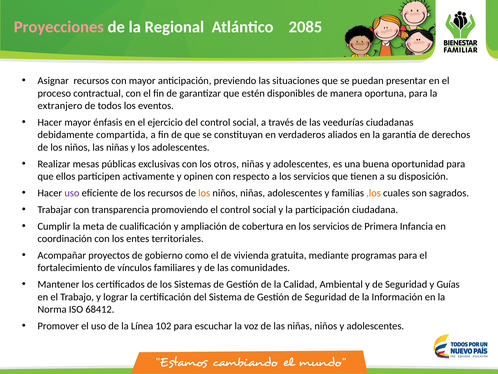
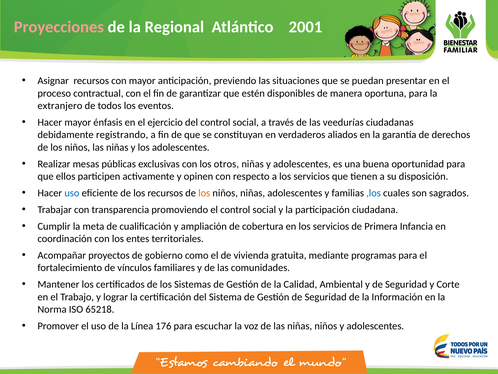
2085: 2085 -> 2001
compartida: compartida -> registrando
uso at (72, 193) colour: purple -> blue
,los colour: orange -> blue
Guías: Guías -> Corte
68412: 68412 -> 65218
102: 102 -> 176
